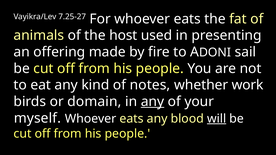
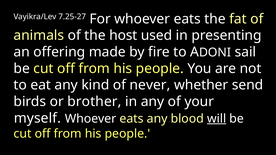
notes: notes -> never
work: work -> send
domain: domain -> brother
any at (153, 102) underline: present -> none
